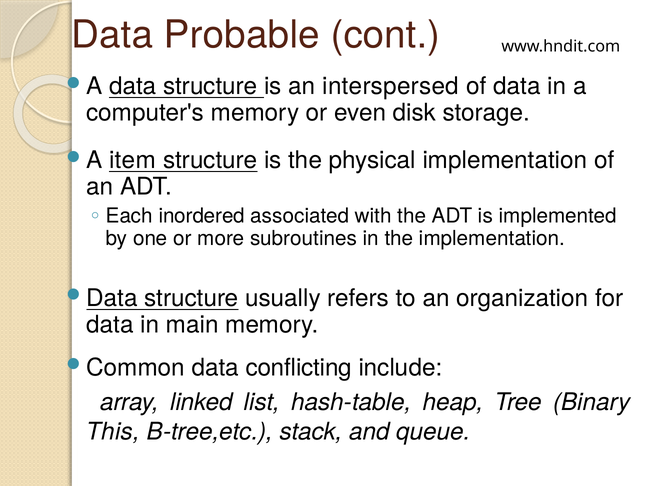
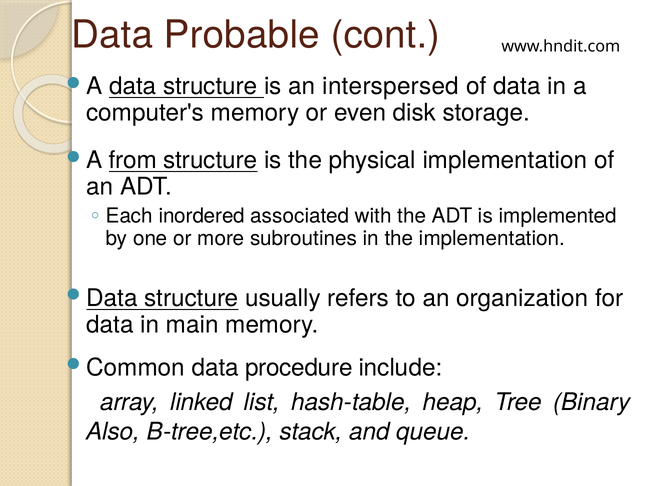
item: item -> from
conflicting: conflicting -> procedure
This: This -> Also
